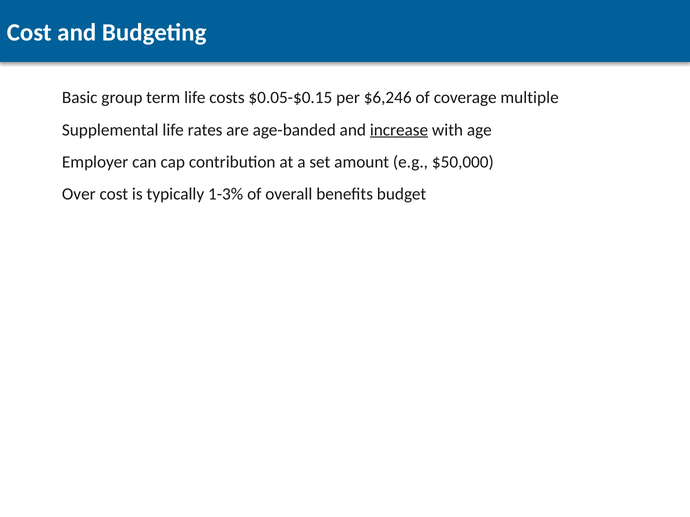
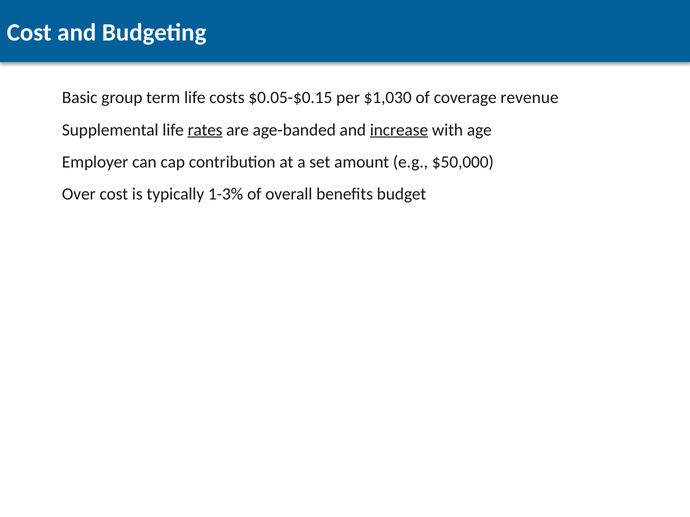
$6,246: $6,246 -> $1,030
multiple: multiple -> revenue
rates underline: none -> present
